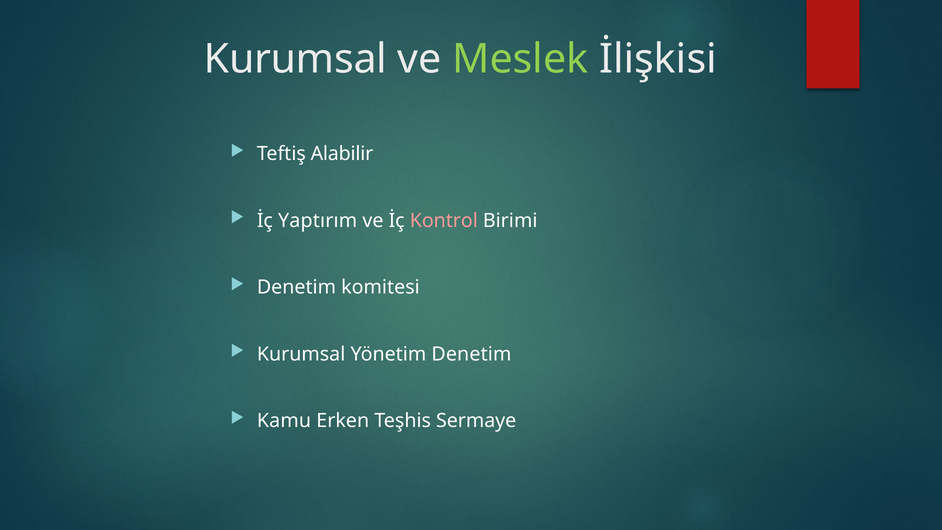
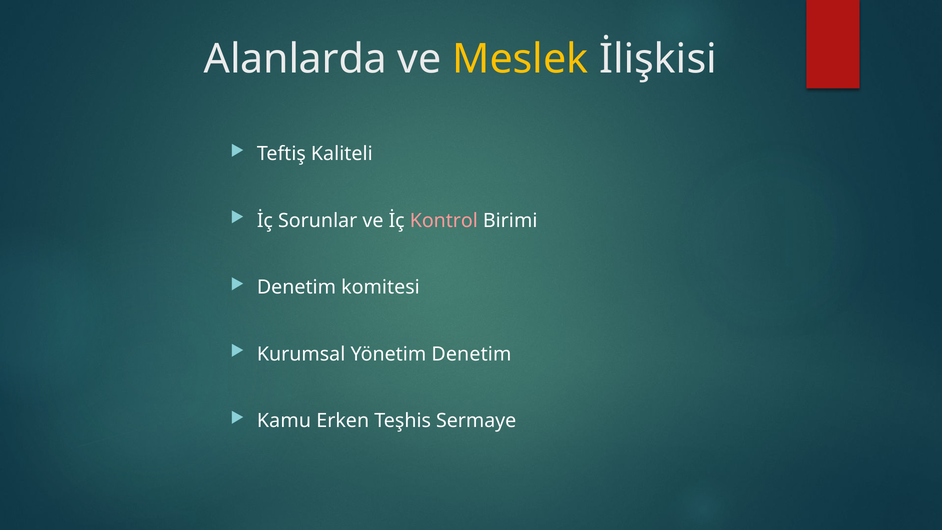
Kurumsal at (295, 59): Kurumsal -> Alanlarda
Meslek colour: light green -> yellow
Alabilir: Alabilir -> Kaliteli
Yaptırım: Yaptırım -> Sorunlar
